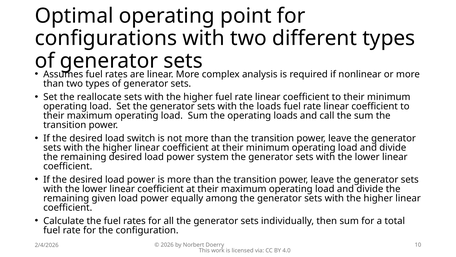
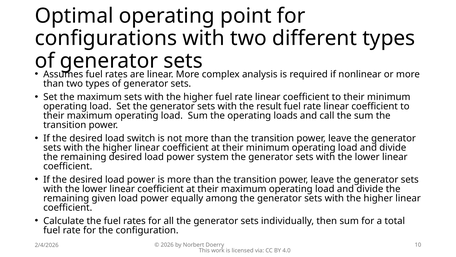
the reallocate: reallocate -> maximum
the loads: loads -> result
